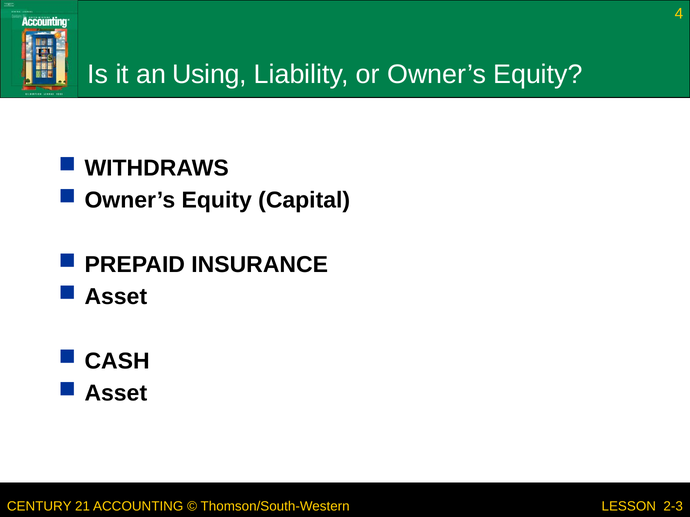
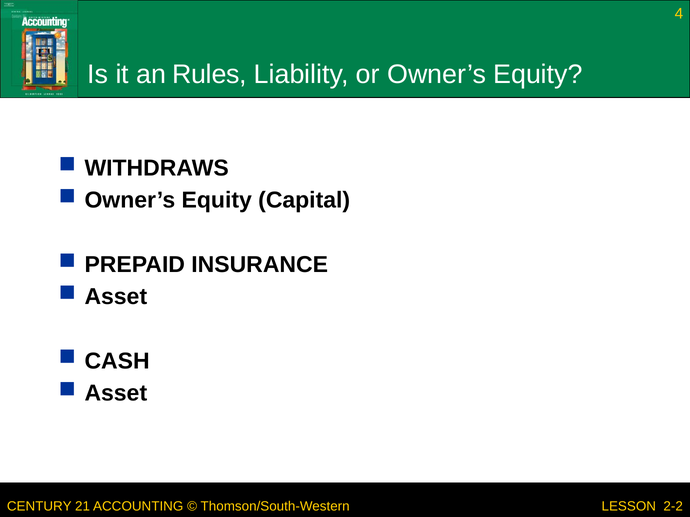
Using: Using -> Rules
2-3: 2-3 -> 2-2
